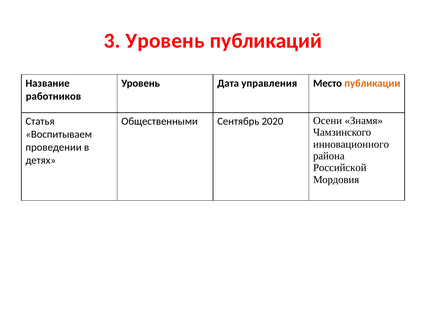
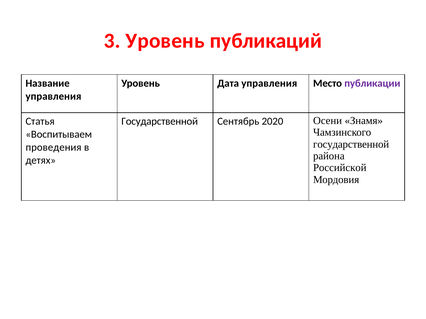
публикации colour: orange -> purple
работников at (53, 96): работников -> управления
Общественными at (160, 122): Общественными -> Государственной
инновационного at (351, 144): инновационного -> государственной
проведении: проведении -> проведения
